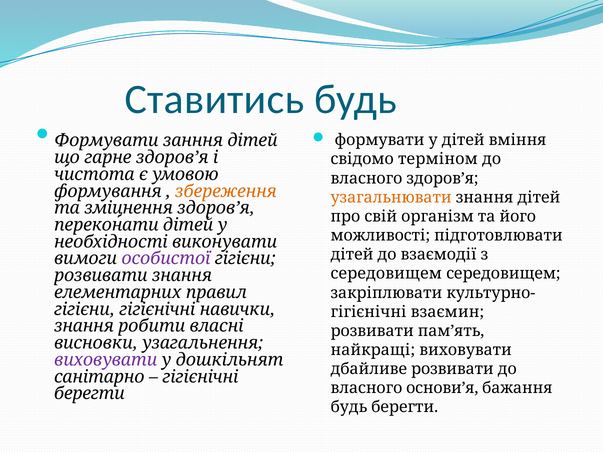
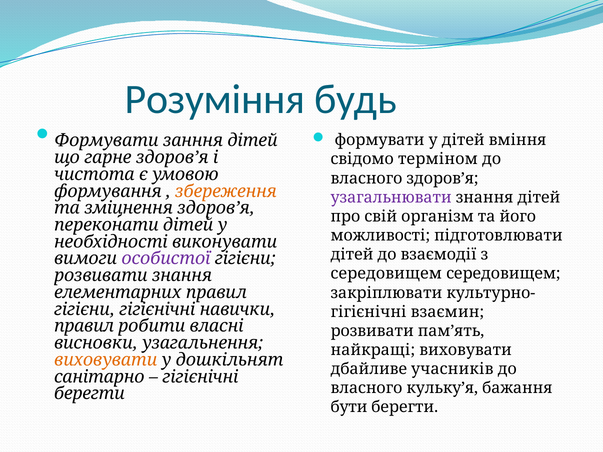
Ставитись: Ставитись -> Розуміння
узагальнювати colour: orange -> purple
знання at (84, 326): знання -> правил
виховувати at (106, 360) colour: purple -> orange
дбайливе розвивати: розвивати -> учасників
основи’я: основи’я -> кульку’я
будь at (349, 407): будь -> бути
